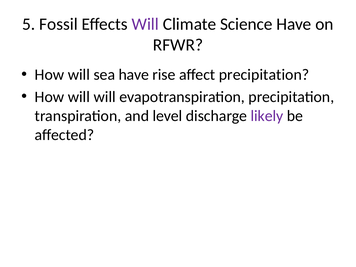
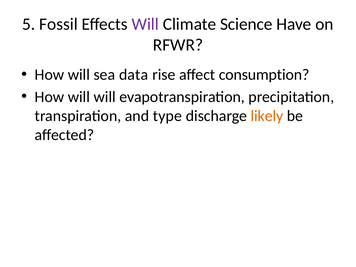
sea have: have -> data
affect precipitation: precipitation -> consumption
level: level -> type
likely colour: purple -> orange
